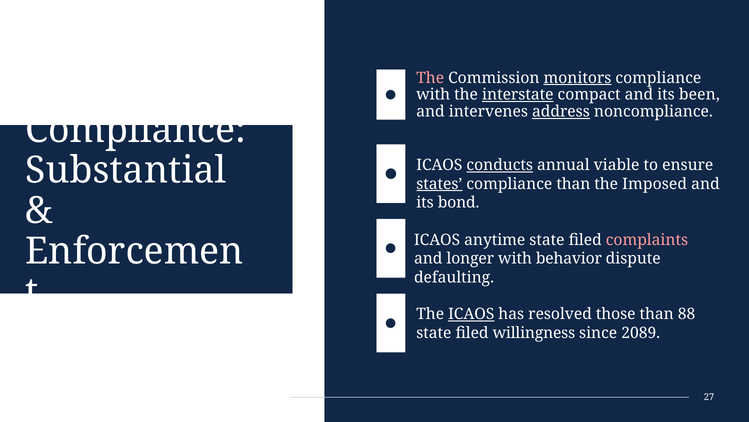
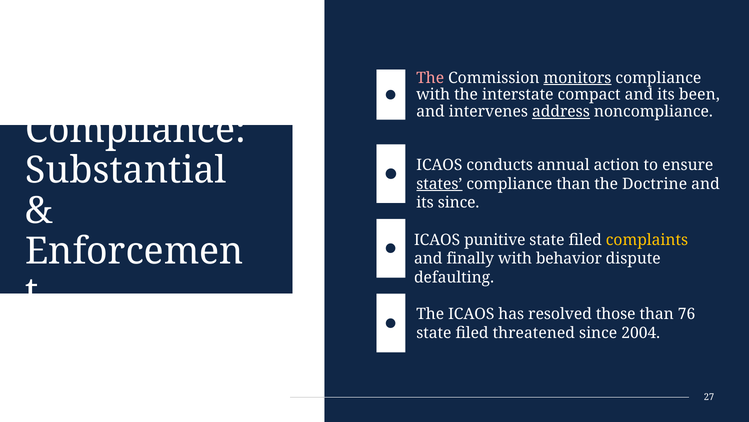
interstate underline: present -> none
conducts underline: present -> none
viable: viable -> action
Imposed: Imposed -> Doctrine
its bond: bond -> since
anytime: anytime -> punitive
complaints colour: pink -> yellow
longer: longer -> finally
ICAOS at (471, 314) underline: present -> none
88: 88 -> 76
willingness: willingness -> threatened
2089: 2089 -> 2004
